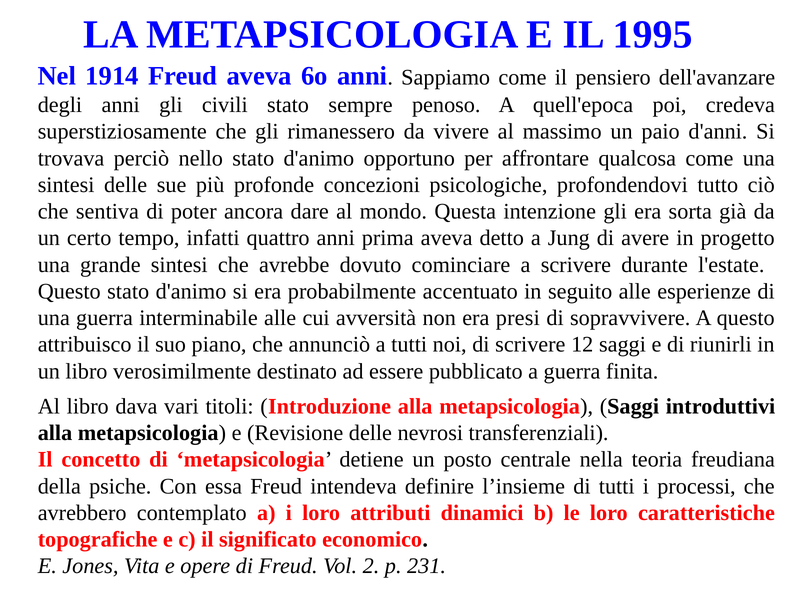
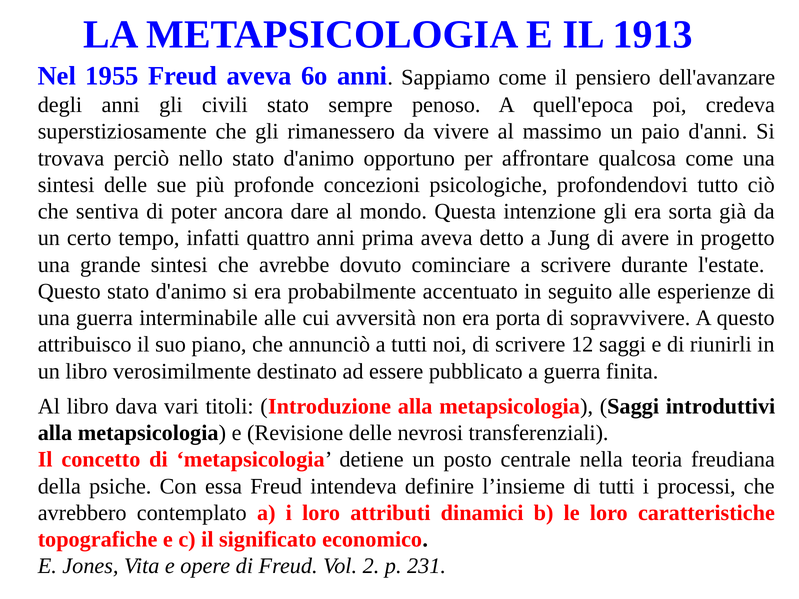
1995: 1995 -> 1913
1914: 1914 -> 1955
presi: presi -> porta
